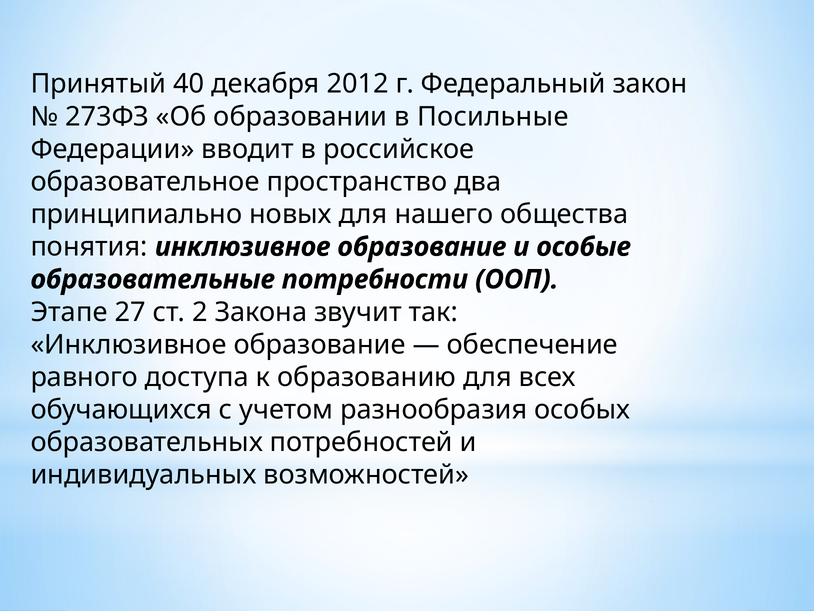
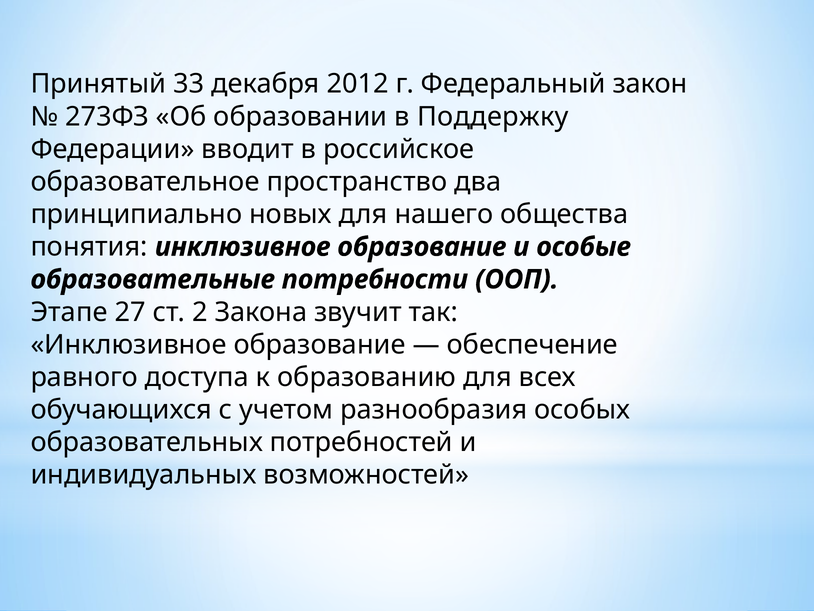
40: 40 -> 33
Посильные: Посильные -> Поддержку
